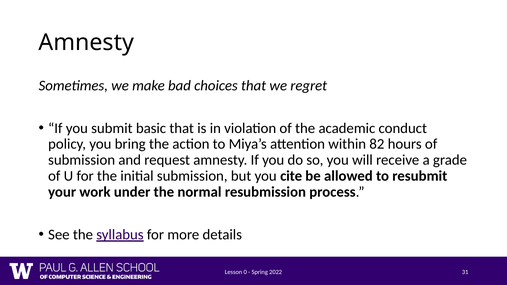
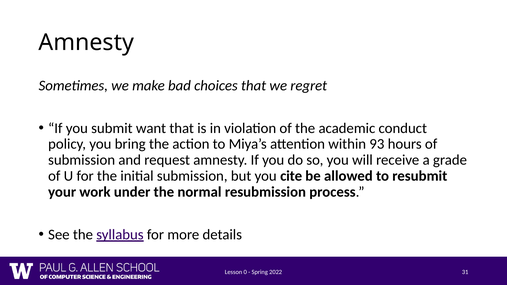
basic: basic -> want
82: 82 -> 93
